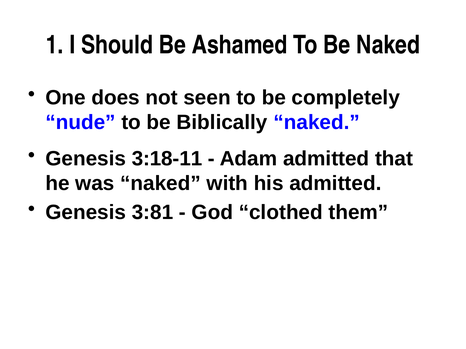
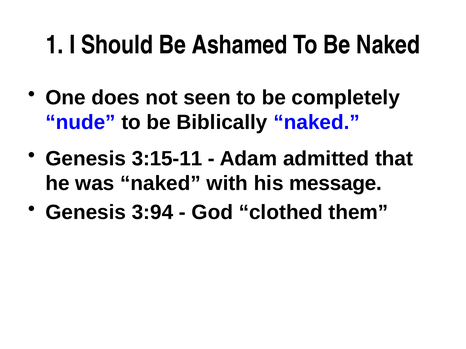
3:18-11: 3:18-11 -> 3:15-11
his admitted: admitted -> message
3:81: 3:81 -> 3:94
